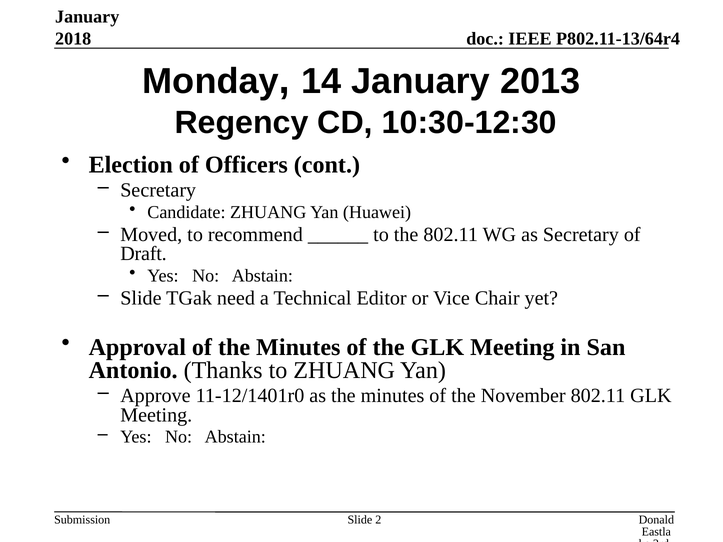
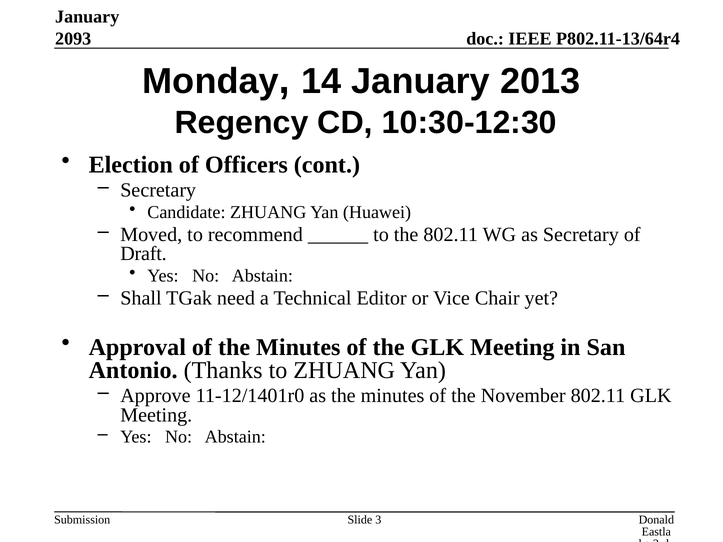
2018: 2018 -> 2093
Slide at (141, 298): Slide -> Shall
2: 2 -> 3
